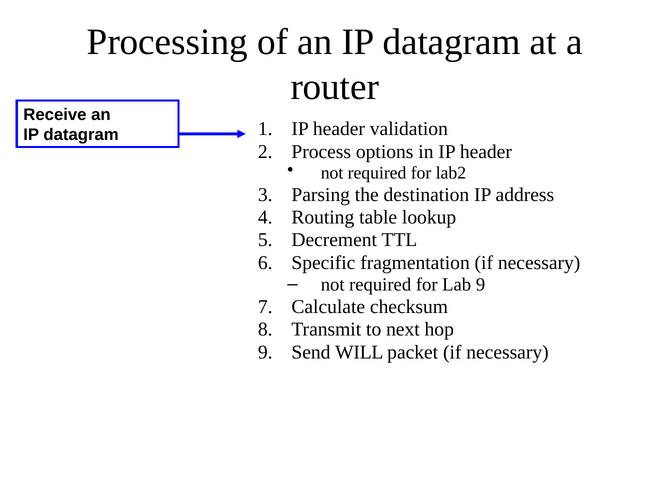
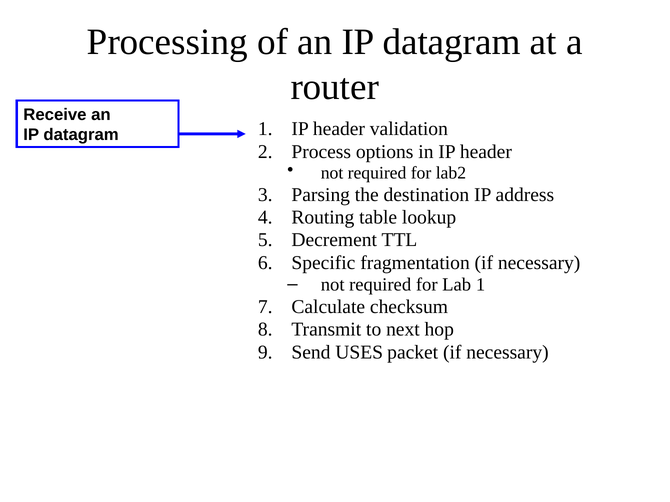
Lab 9: 9 -> 1
WILL: WILL -> USES
